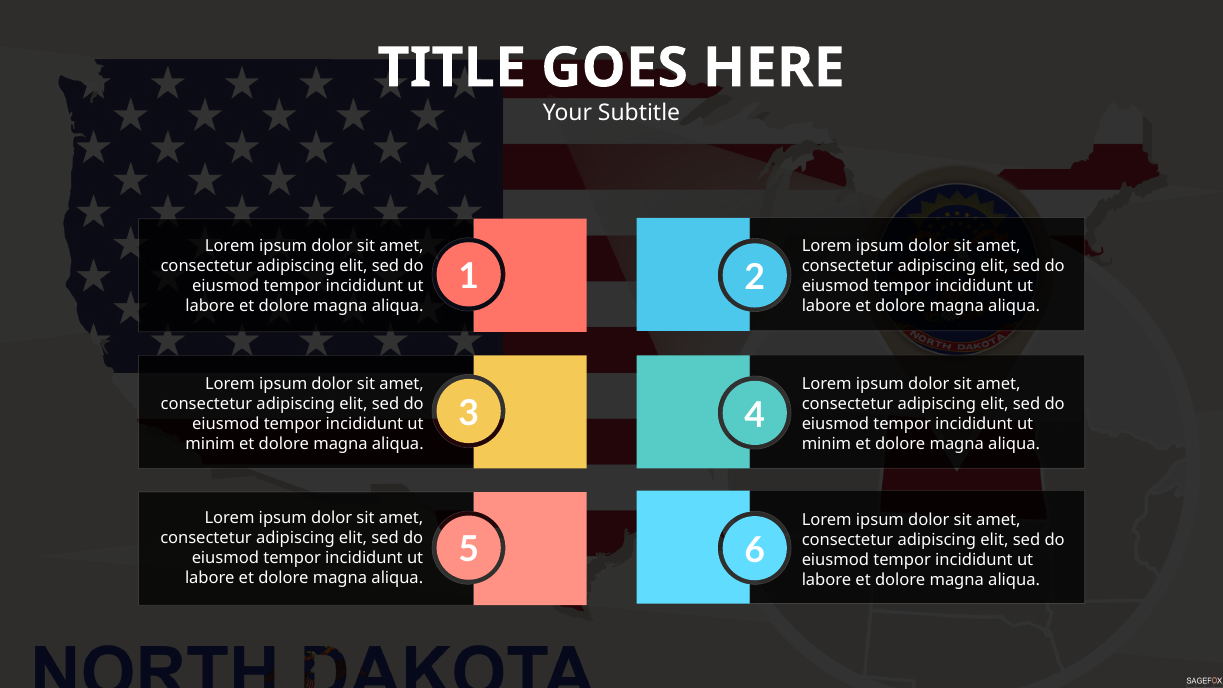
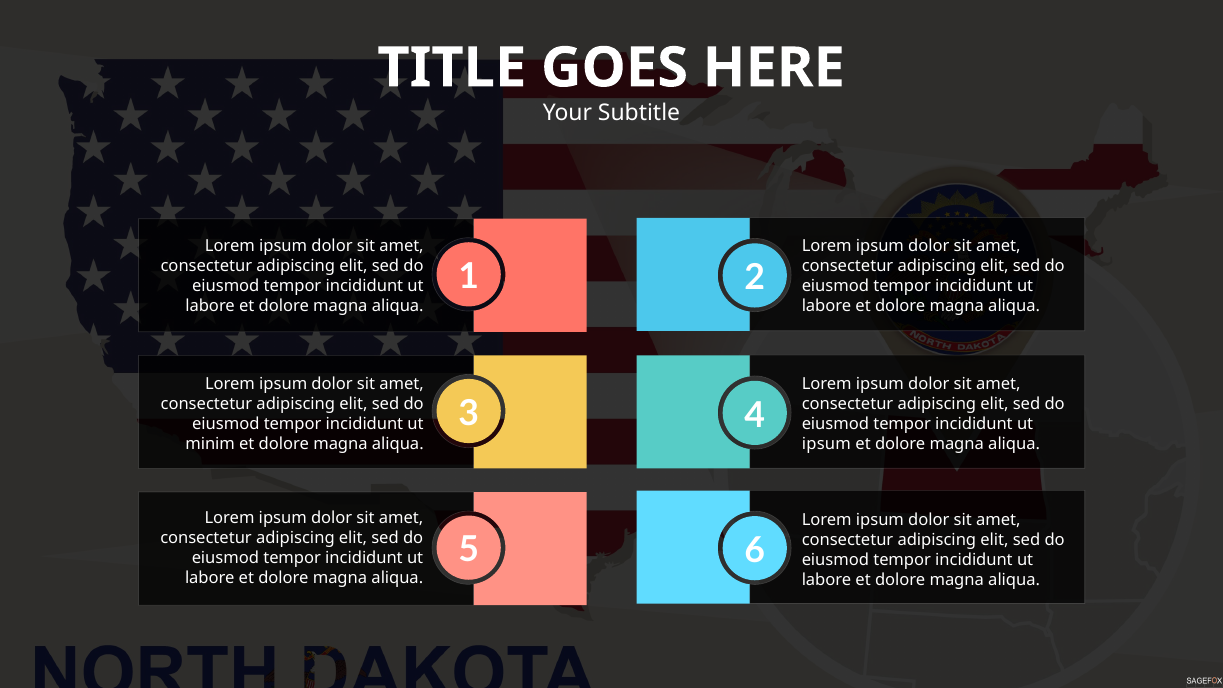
minim at (826, 444): minim -> ipsum
